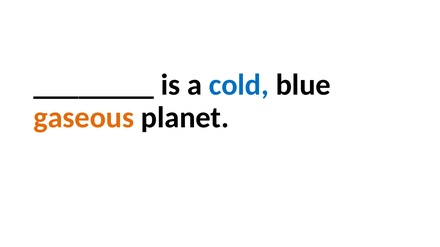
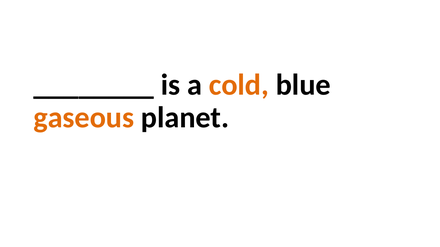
cold colour: blue -> orange
